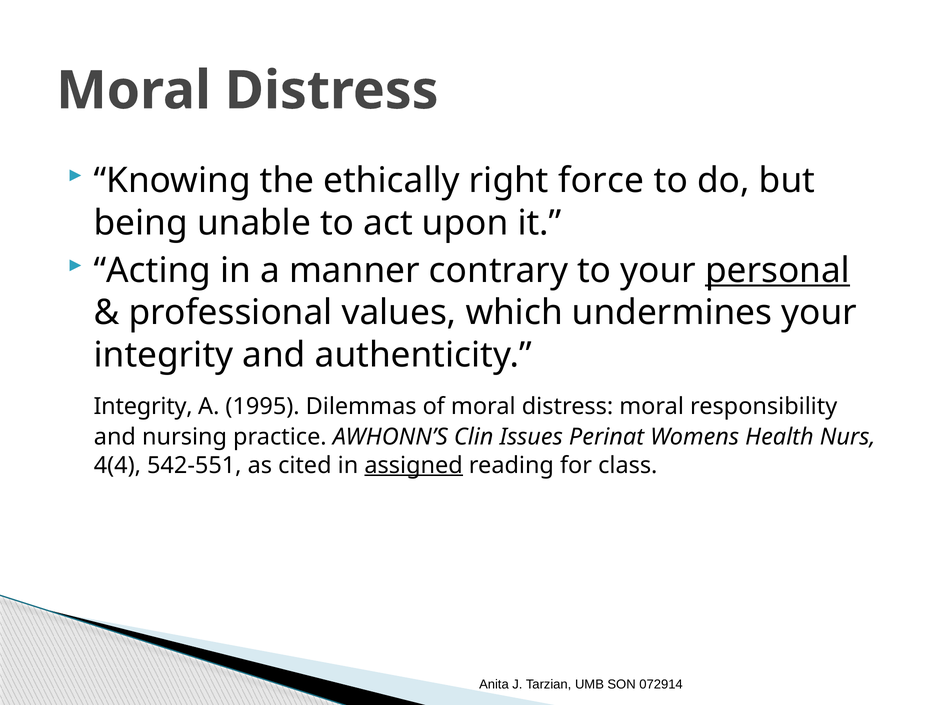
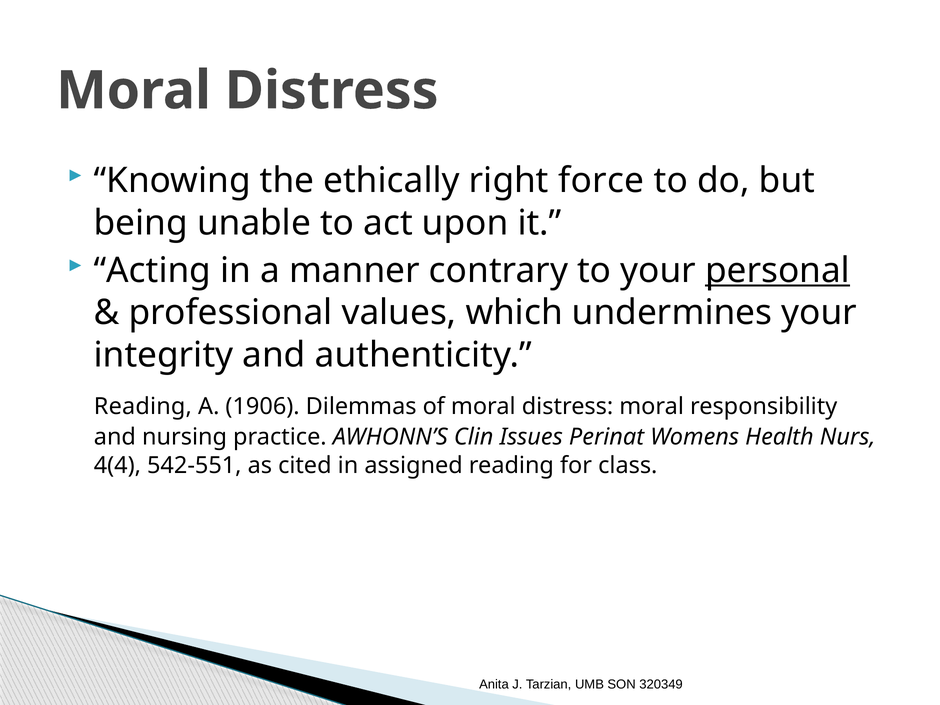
Integrity at (143, 407): Integrity -> Reading
1995: 1995 -> 1906
assigned underline: present -> none
072914: 072914 -> 320349
